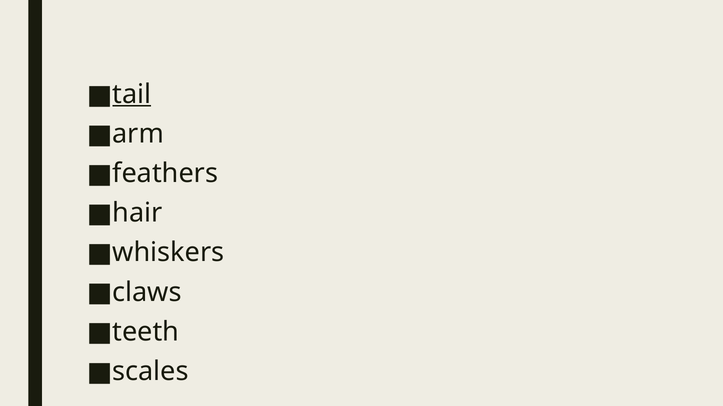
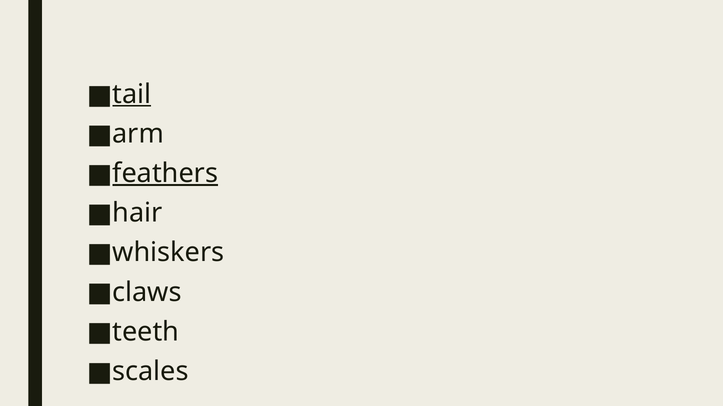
feathers underline: none -> present
